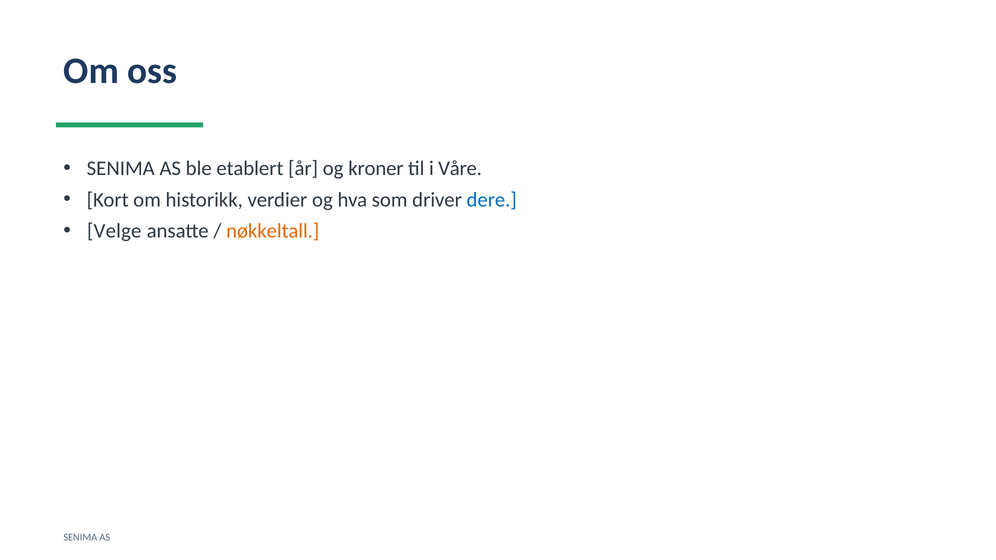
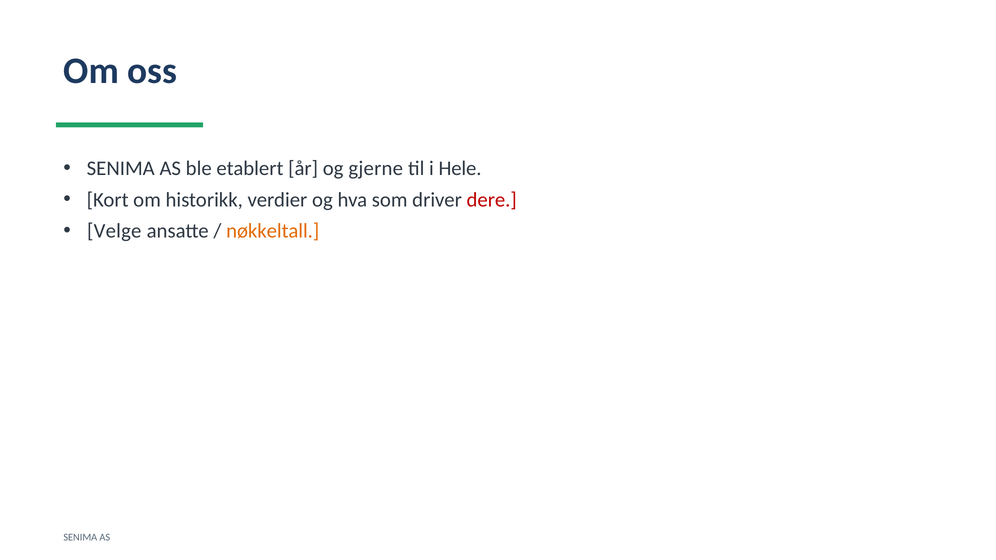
kroner: kroner -> gjerne
Våre: Våre -> Hele
dere colour: blue -> red
